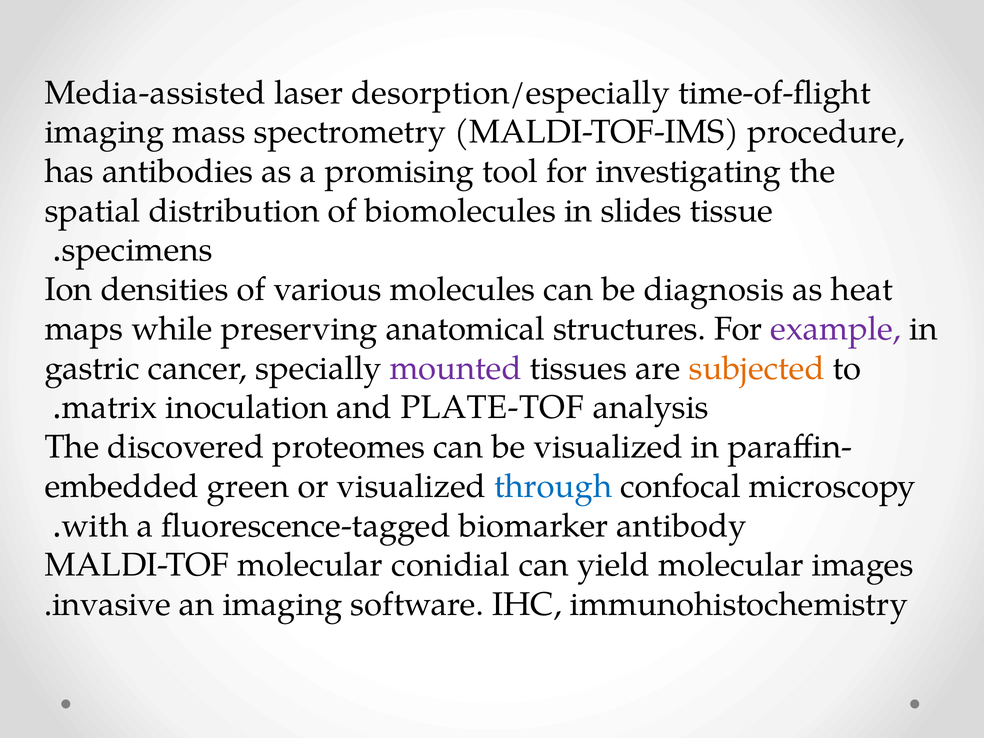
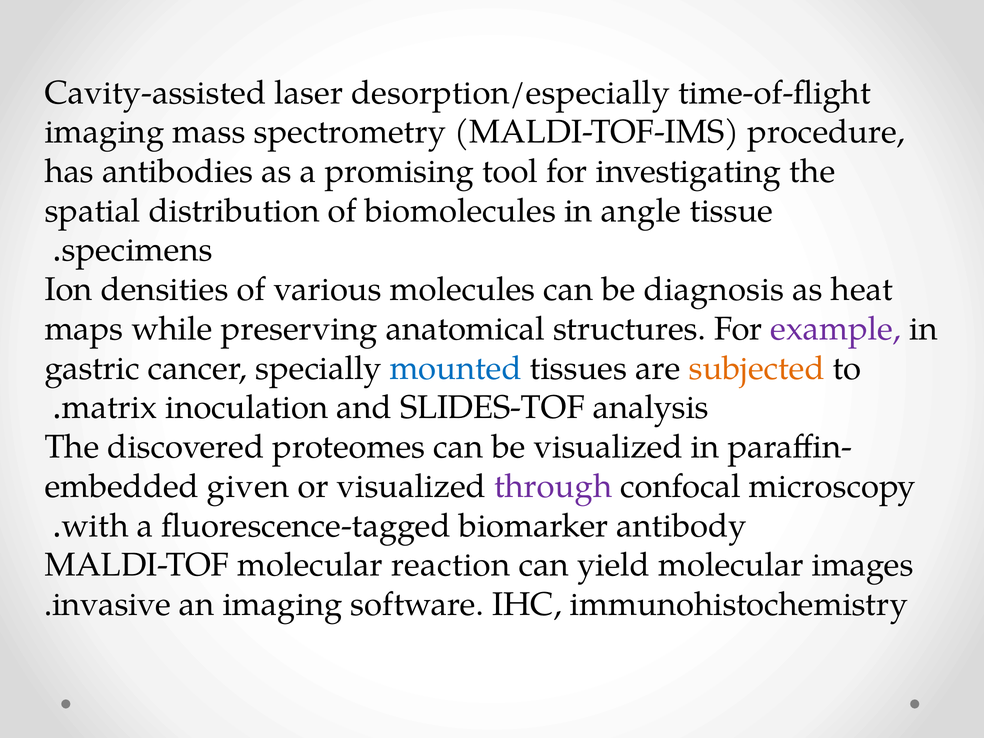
Media-assisted: Media-assisted -> Cavity-assisted
slides: slides -> angle
mounted colour: purple -> blue
PLATE-TOF: PLATE-TOF -> SLIDES-TOF
green: green -> given
through colour: blue -> purple
conidial: conidial -> reaction
